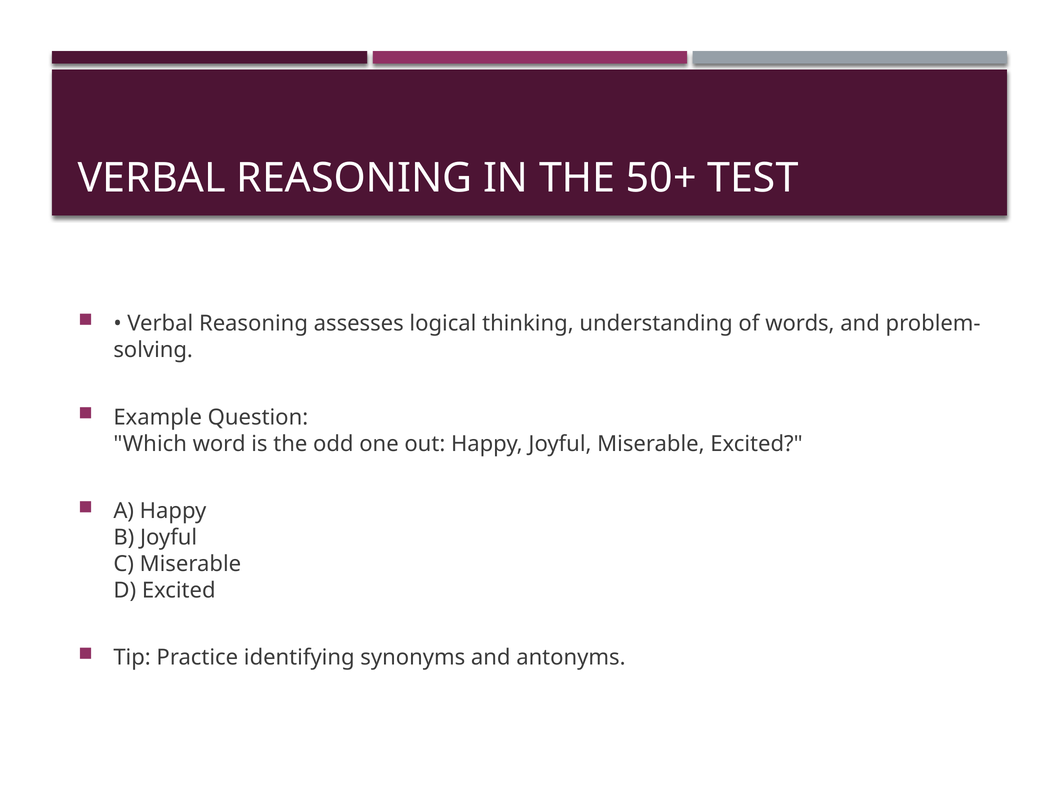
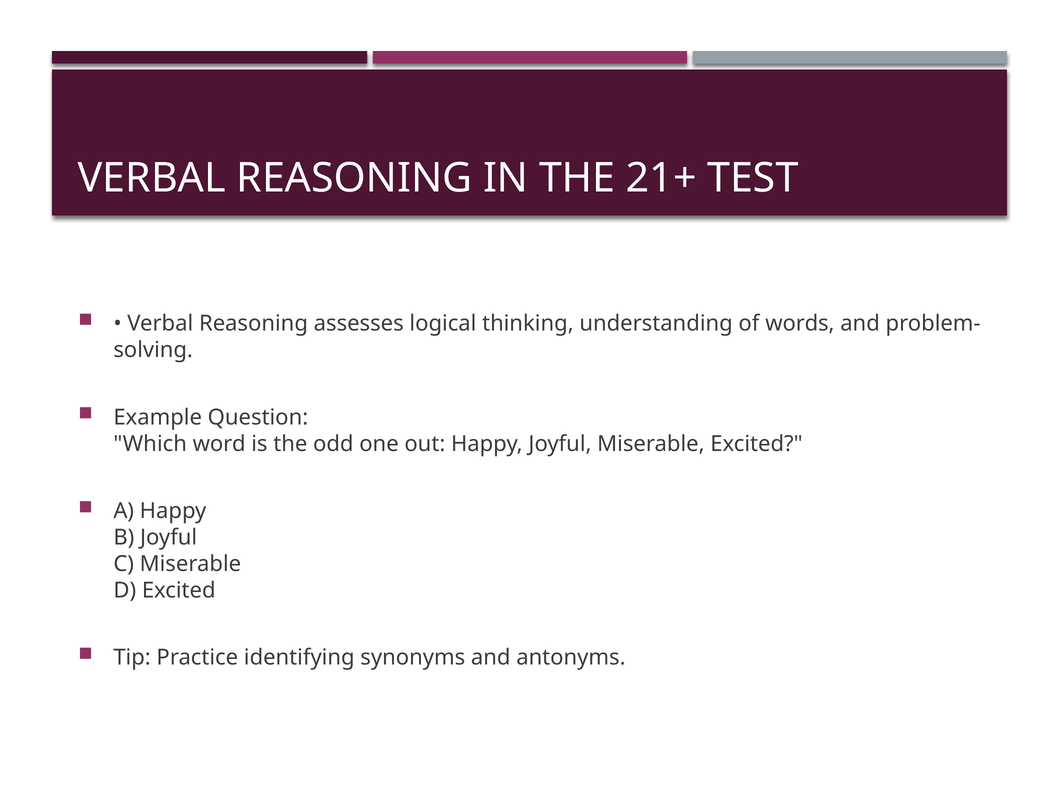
50+: 50+ -> 21+
